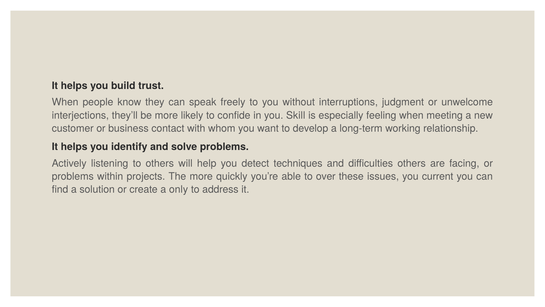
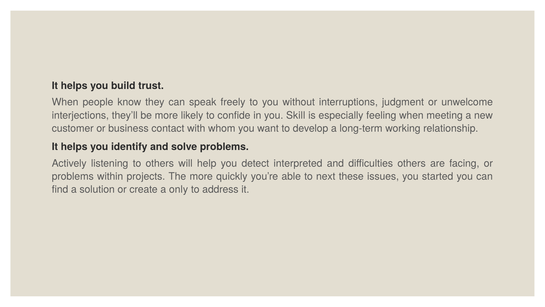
techniques: techniques -> interpreted
over: over -> next
current: current -> started
